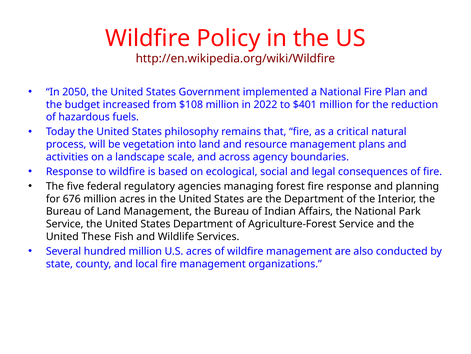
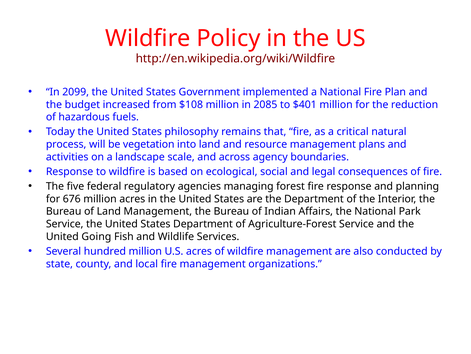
2050: 2050 -> 2099
2022: 2022 -> 2085
These: These -> Going
